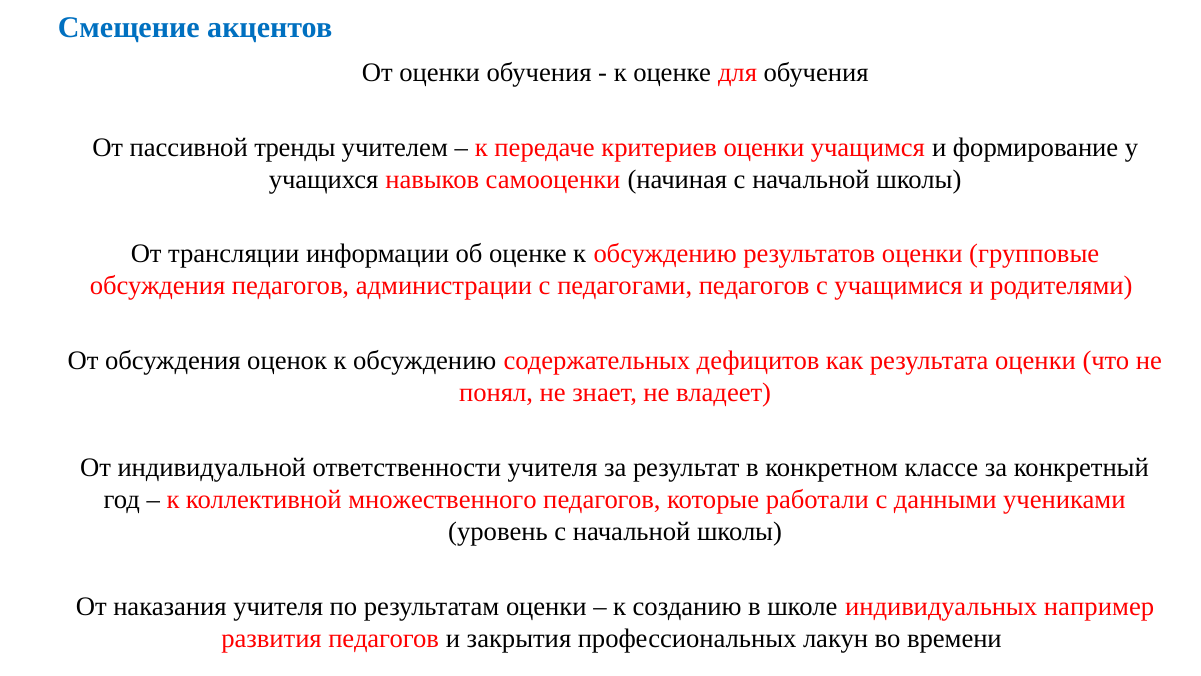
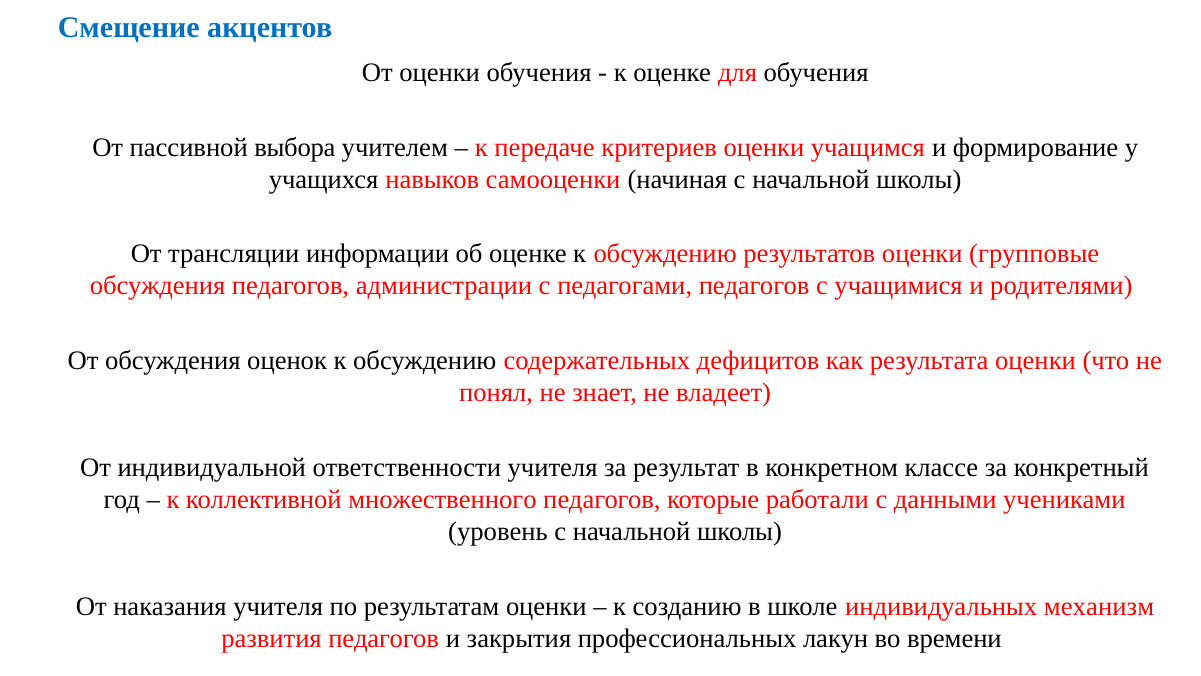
тренды: тренды -> выбора
например: например -> механизм
